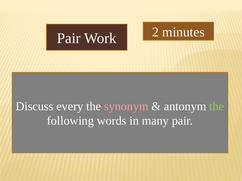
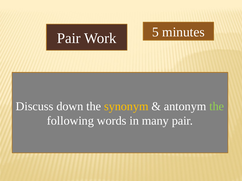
2: 2 -> 5
every: every -> down
synonym colour: pink -> yellow
